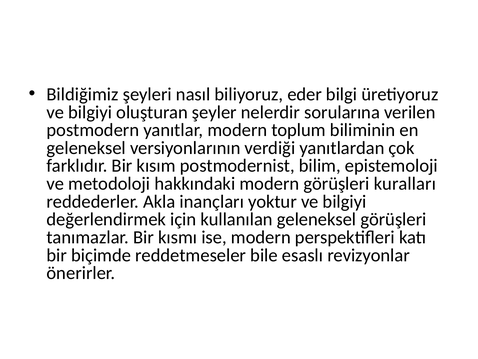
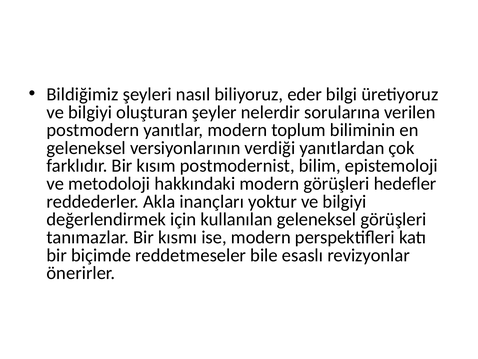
kuralları: kuralları -> hedefler
